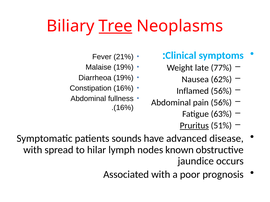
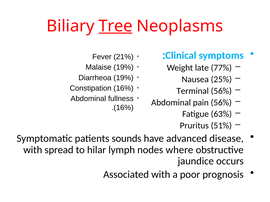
62%: 62% -> 25%
Inflamed: Inflamed -> Terminal
Pruritus underline: present -> none
known: known -> where
